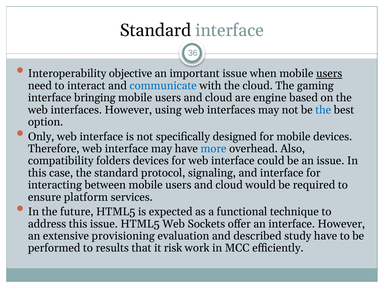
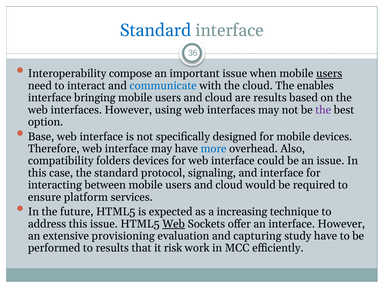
Standard at (155, 30) colour: black -> blue
objective: objective -> compose
gaming: gaming -> enables
are engine: engine -> results
the at (323, 110) colour: blue -> purple
Only: Only -> Base
functional: functional -> increasing
Web at (174, 224) underline: none -> present
described: described -> capturing
